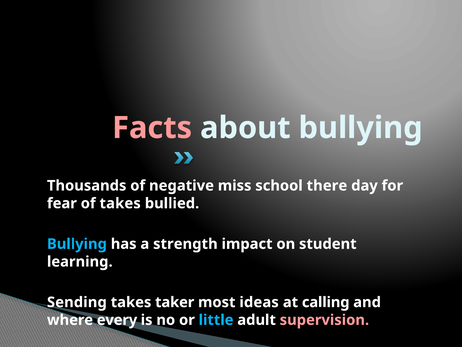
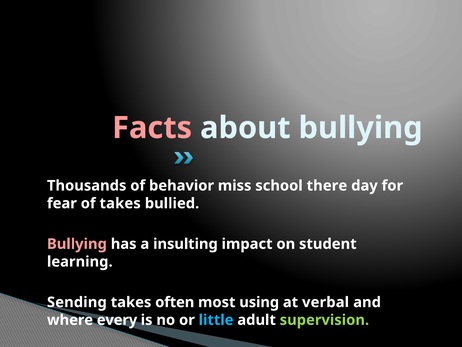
negative: negative -> behavior
Bullying at (77, 244) colour: light blue -> pink
strength: strength -> insulting
taker: taker -> often
ideas: ideas -> using
calling: calling -> verbal
supervision colour: pink -> light green
